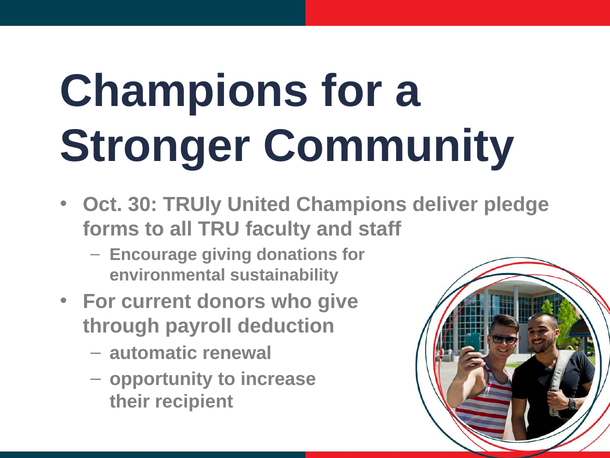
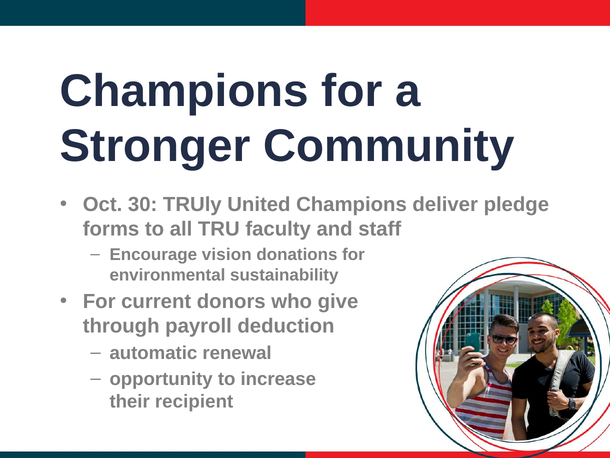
giving: giving -> vision
